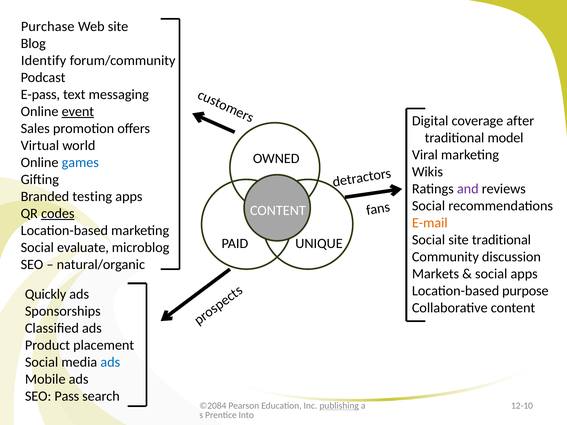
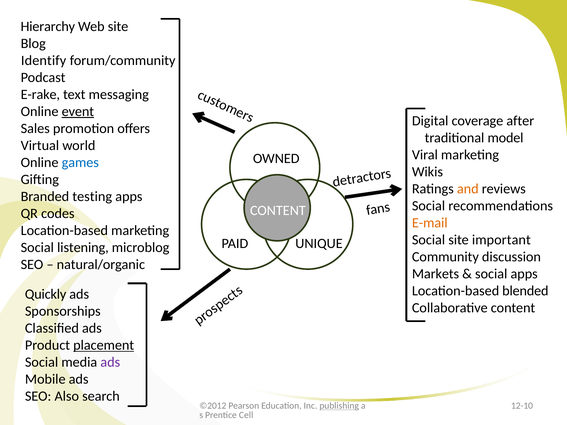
Purchase: Purchase -> Hierarchy
E-pass: E-pass -> E-rake
and colour: purple -> orange
codes underline: present -> none
site traditional: traditional -> important
evaluate: evaluate -> listening
purpose: purpose -> blended
placement underline: none -> present
ads at (110, 362) colour: blue -> purple
Pass: Pass -> Also
©2084: ©2084 -> ©2012
Into: Into -> Cell
